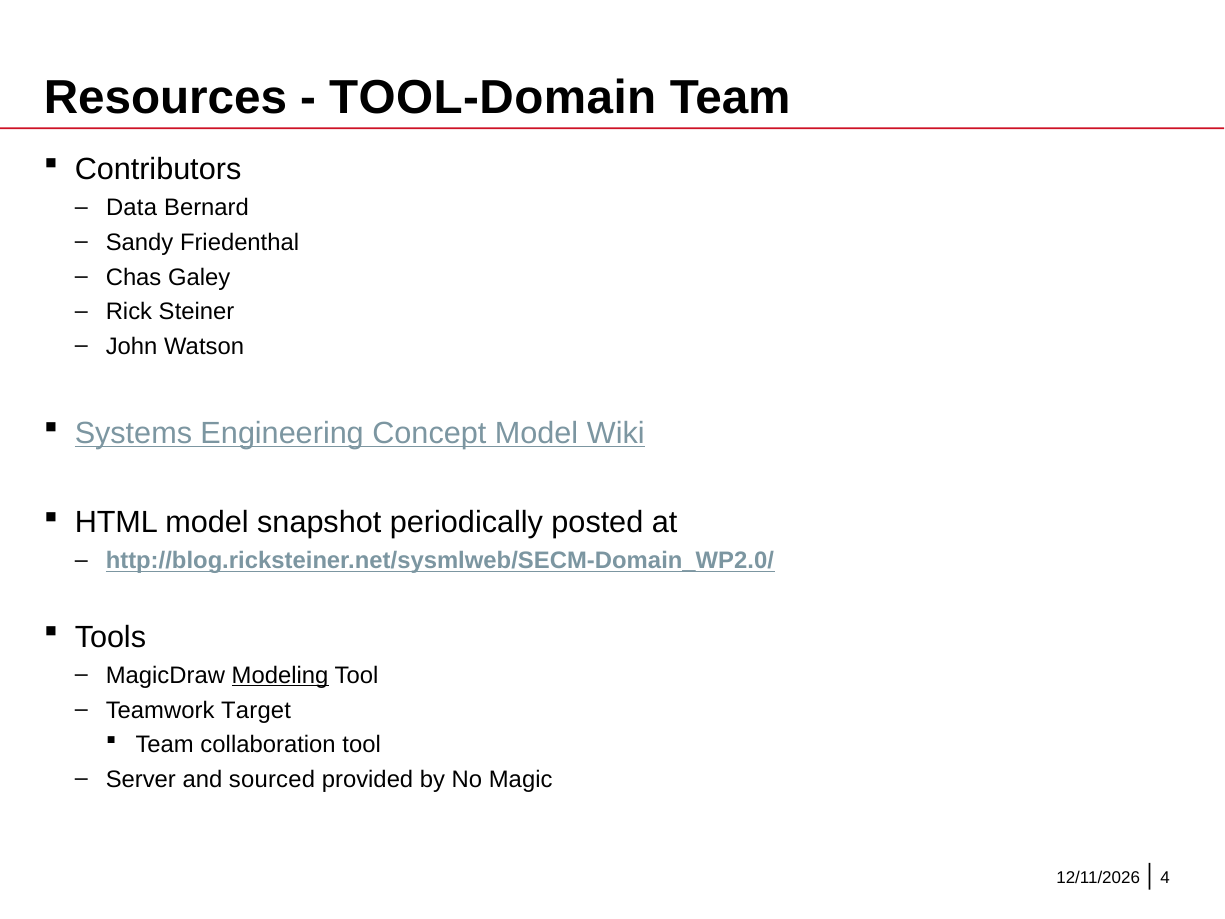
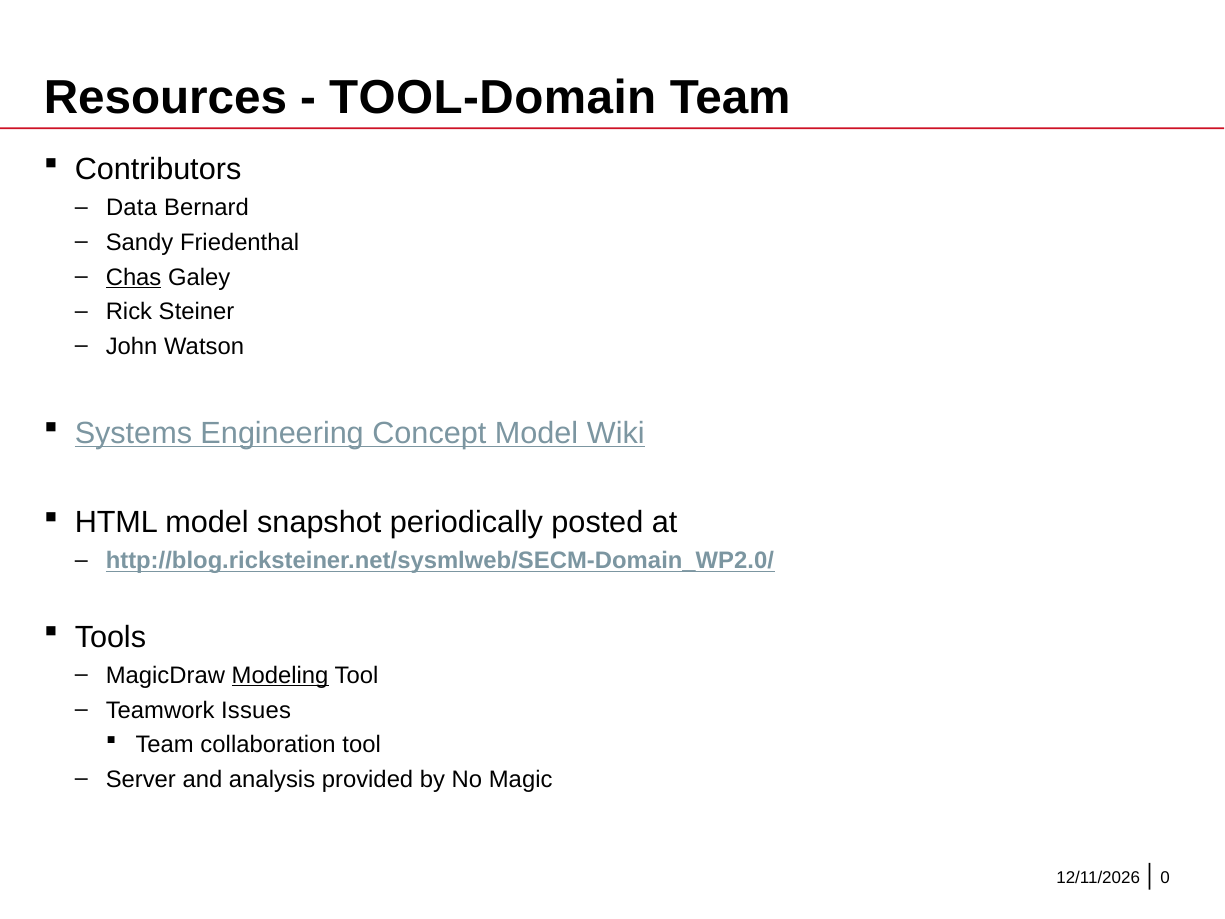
Chas underline: none -> present
Target: Target -> Issues
sourced: sourced -> analysis
4: 4 -> 0
